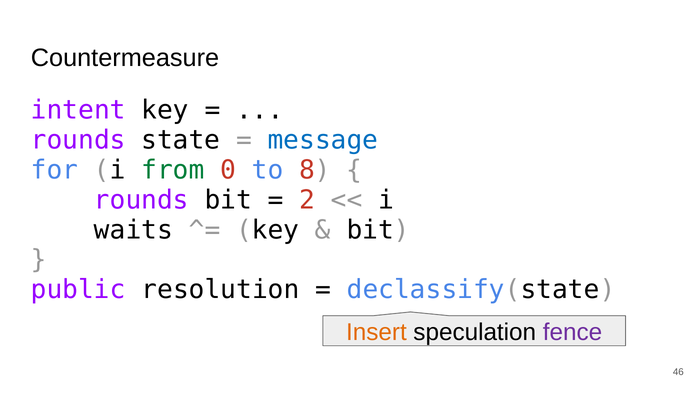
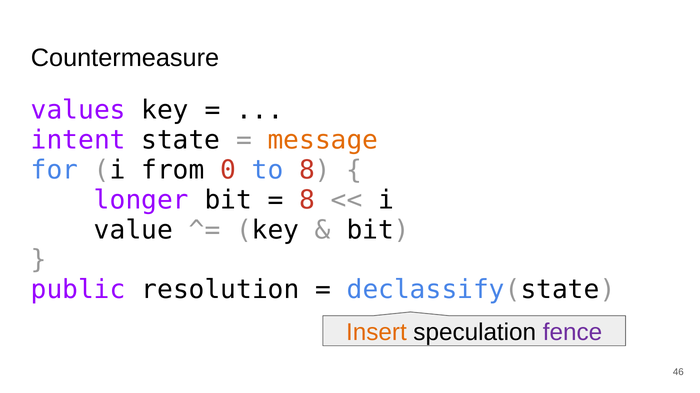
intent: intent -> values
rounds at (78, 140): rounds -> intent
message colour: blue -> orange
from colour: green -> black
rounds at (141, 200): rounds -> longer
2 at (307, 200): 2 -> 8
waits: waits -> value
